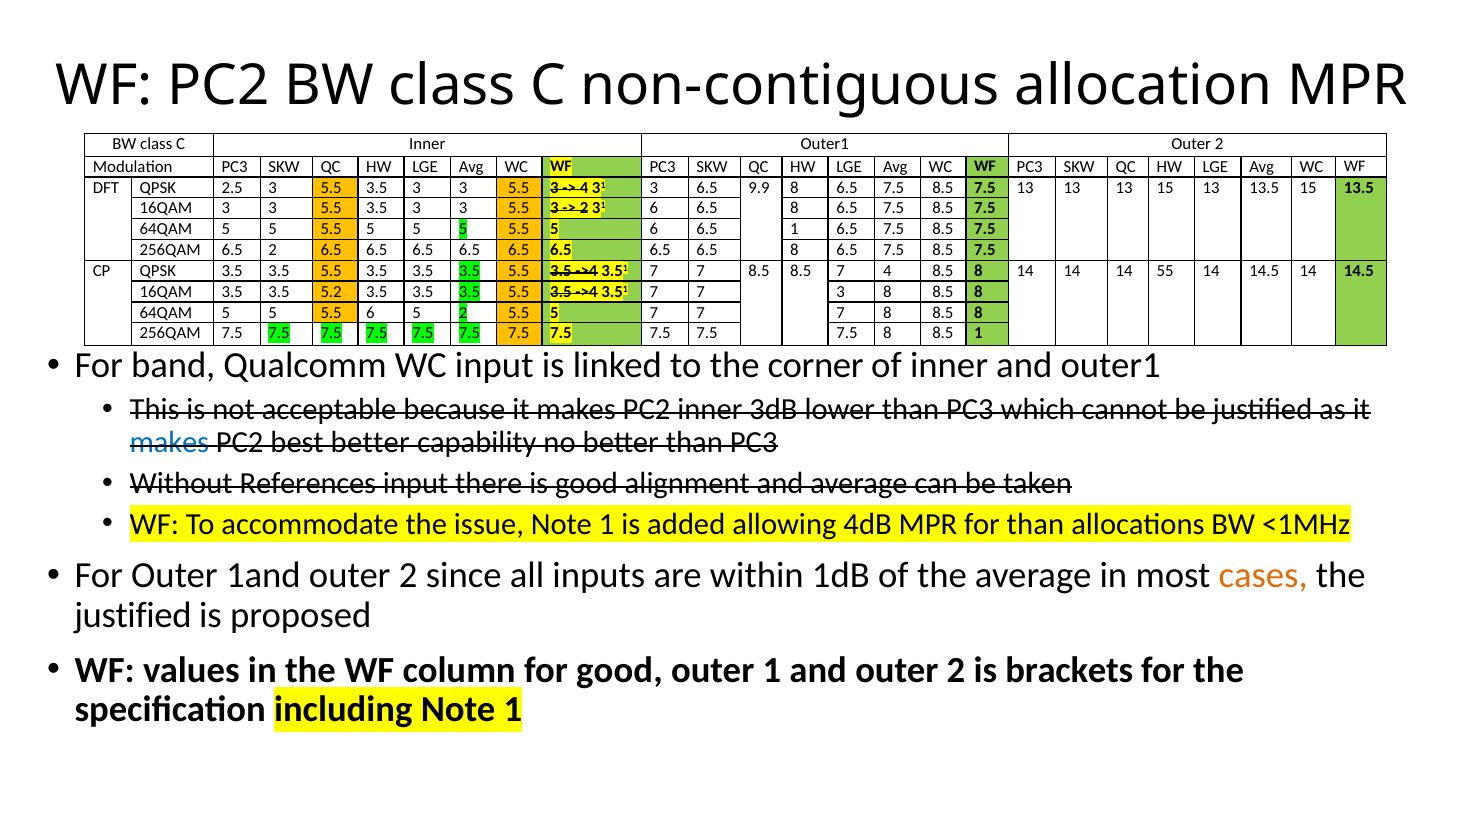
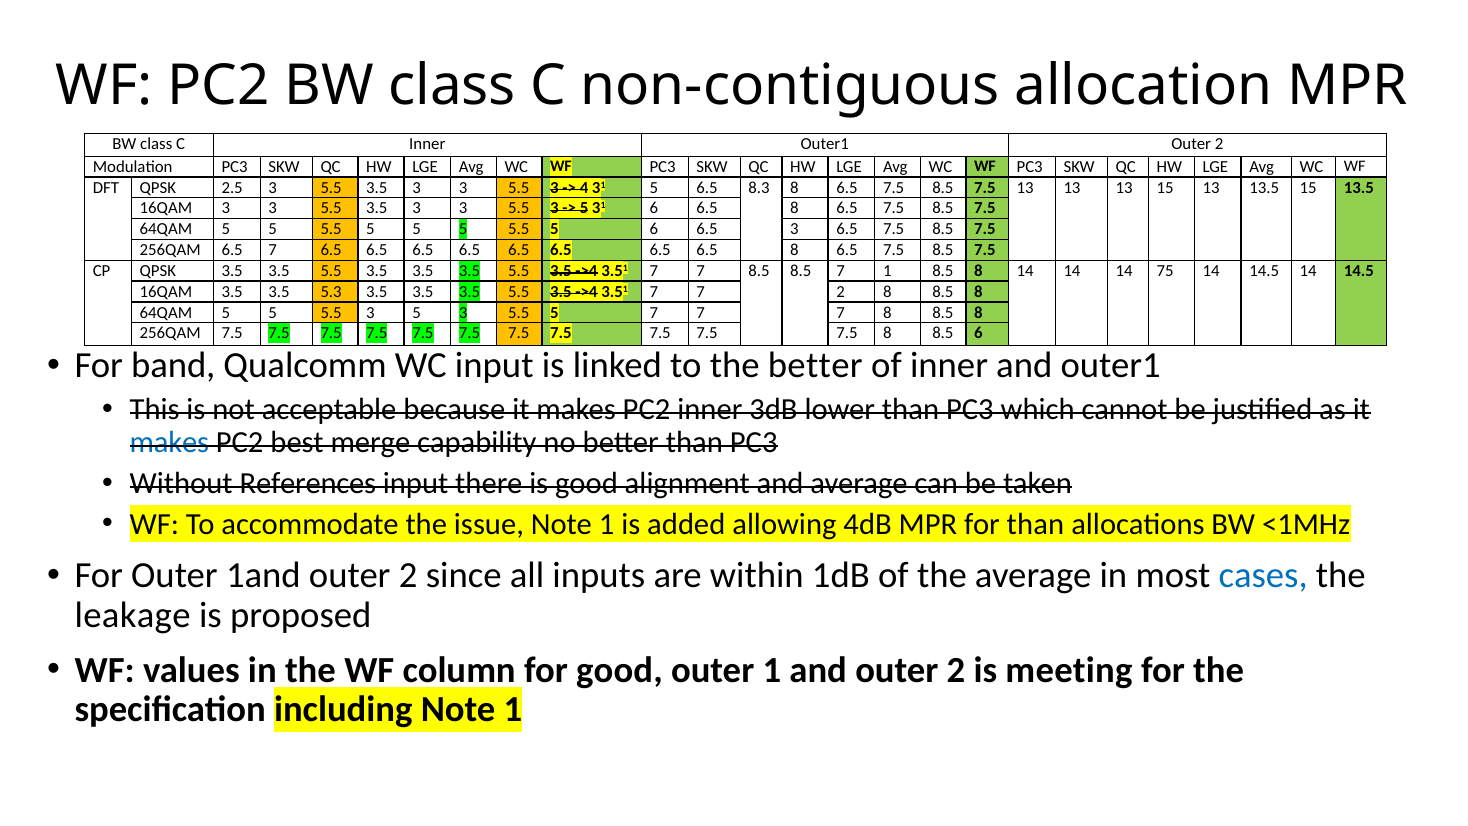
31 3: 3 -> 5
9.9: 9.9 -> 8.3
2 at (584, 208): 2 -> 5
6.5 1: 1 -> 3
6.5 2: 2 -> 7
7 4: 4 -> 1
55: 55 -> 75
5.2: 5.2 -> 5.3
7 3: 3 -> 2
5 5.5 6: 6 -> 3
5 2: 2 -> 3
8.5 1: 1 -> 6
the corner: corner -> better
best better: better -> merge
cases colour: orange -> blue
justified at (133, 615): justified -> leakage
brackets: brackets -> meeting
